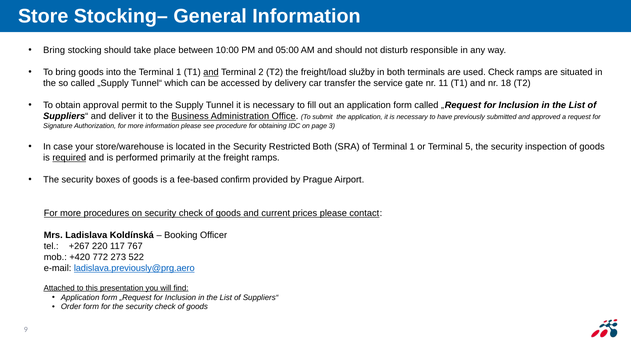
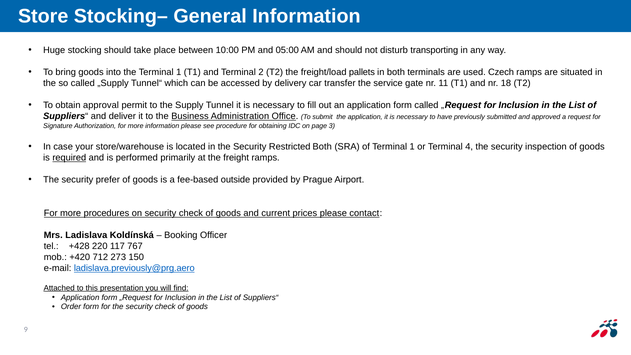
Bring at (54, 50): Bring -> Huge
responsible: responsible -> transporting
and at (211, 72) underline: present -> none
služby: služby -> pallets
used Check: Check -> Czech
5: 5 -> 4
boxes: boxes -> prefer
confirm: confirm -> outside
+267: +267 -> +428
772: 772 -> 712
522: 522 -> 150
